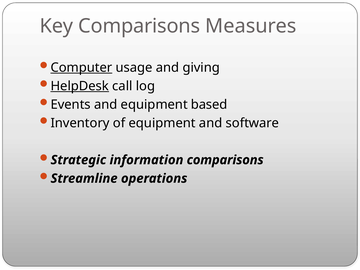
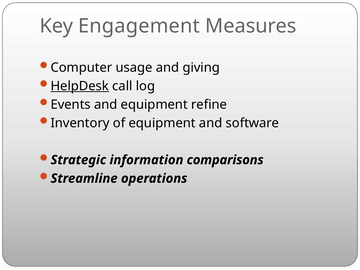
Key Comparisons: Comparisons -> Engagement
Computer underline: present -> none
based: based -> refine
